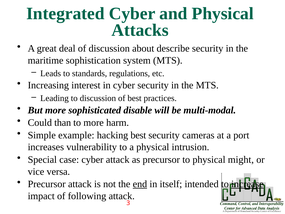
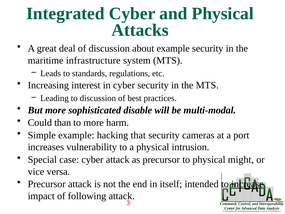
about describe: describe -> example
sophistication: sophistication -> infrastructure
hacking best: best -> that
end underline: present -> none
